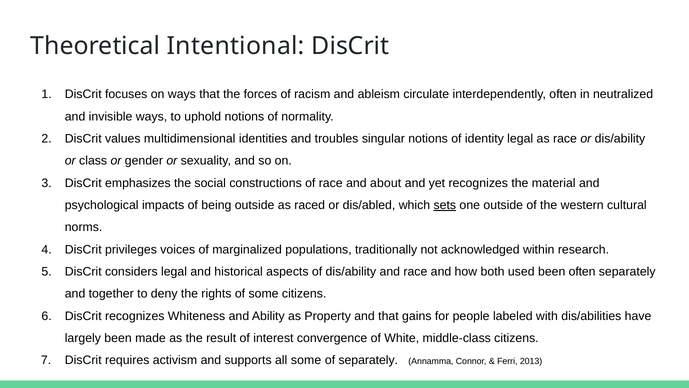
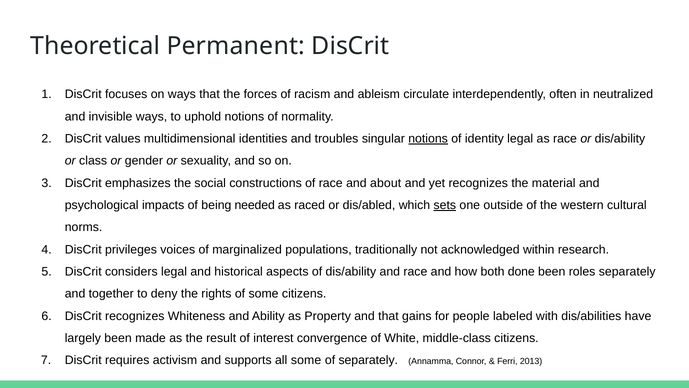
Intentional: Intentional -> Permanent
notions at (428, 139) underline: none -> present
being outside: outside -> needed
used: used -> done
been often: often -> roles
